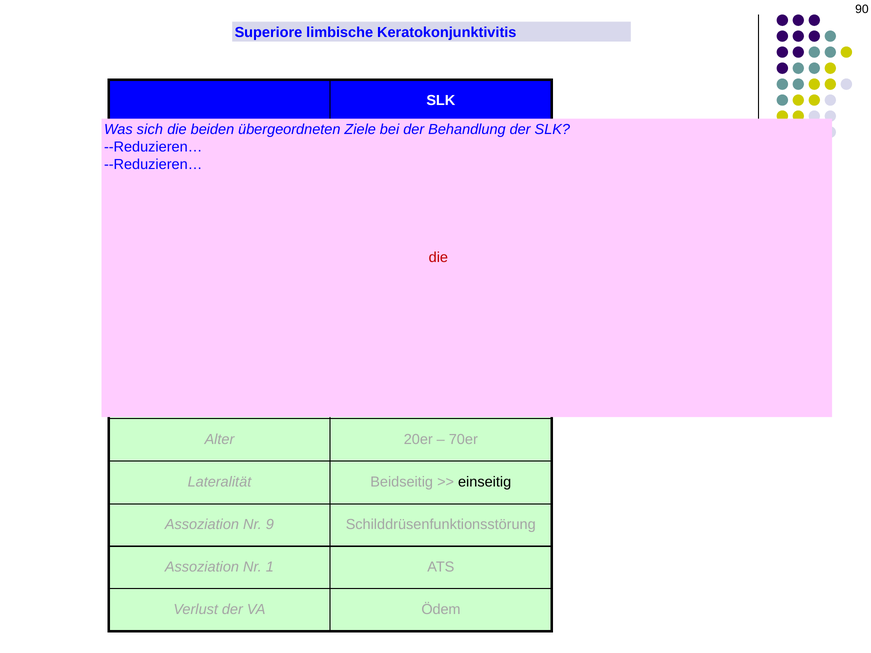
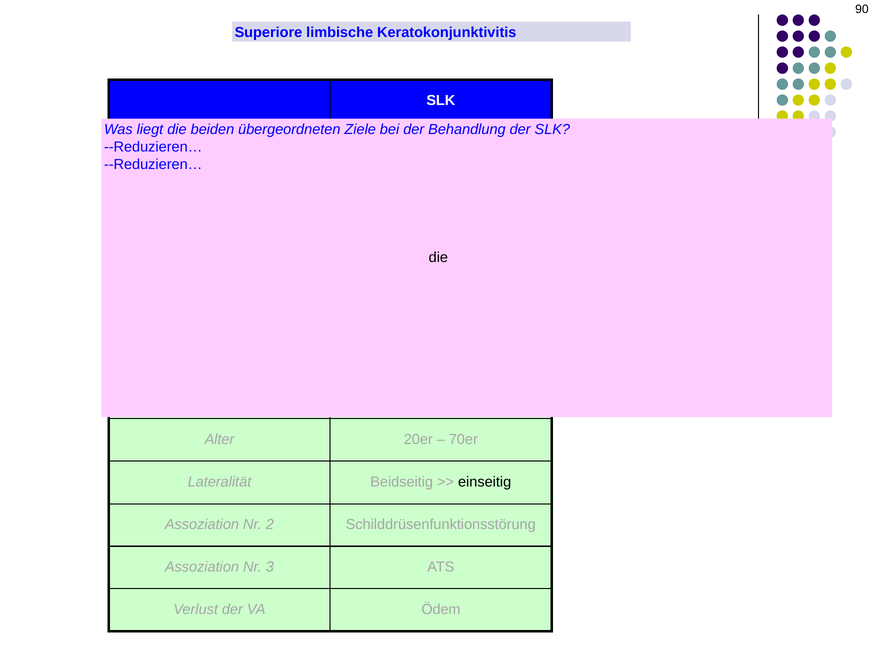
sich: sich -> liegt
die at (438, 257) colour: red -> black
Assoziation Nr 9: 9 -> 2
Assoziation Nr 1: 1 -> 3
